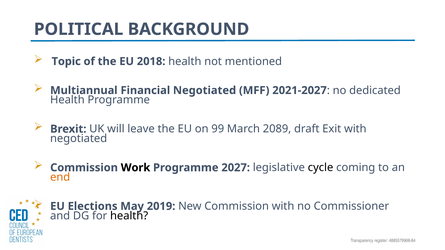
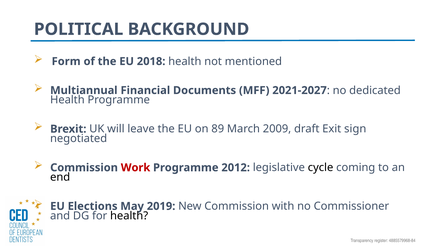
Topic: Topic -> Form
Financial Negotiated: Negotiated -> Documents
99: 99 -> 89
2089: 2089 -> 2009
Exit with: with -> sign
Work colour: black -> red
2027: 2027 -> 2012
end colour: orange -> black
